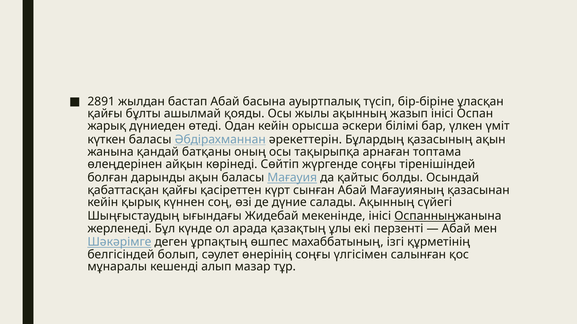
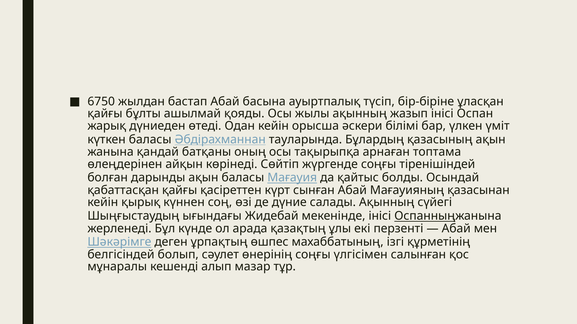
2891: 2891 -> 6750
әрекеттерін: әрекеттерін -> тауларында
